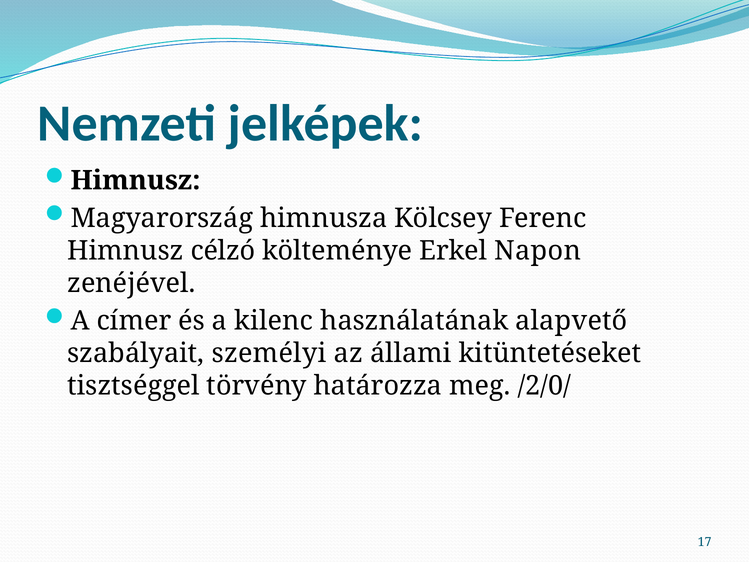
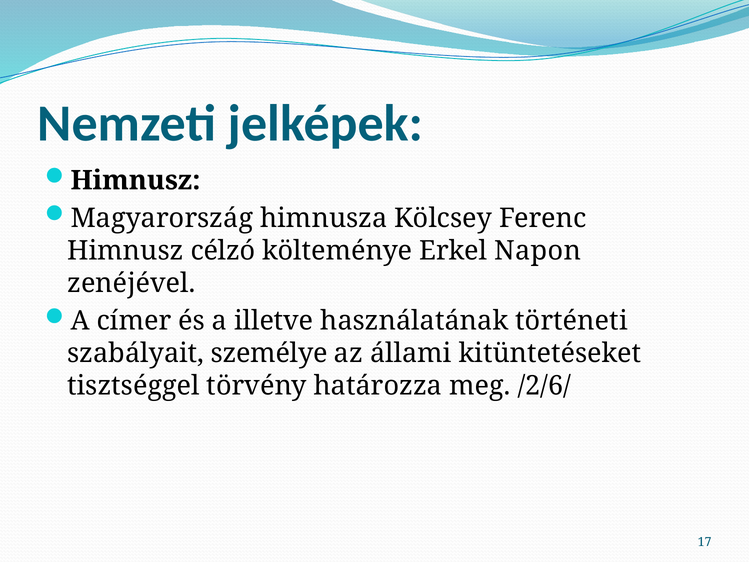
kilenc: kilenc -> illetve
alapvető: alapvető -> történeti
személyi: személyi -> személye
/2/0/: /2/0/ -> /2/6/
